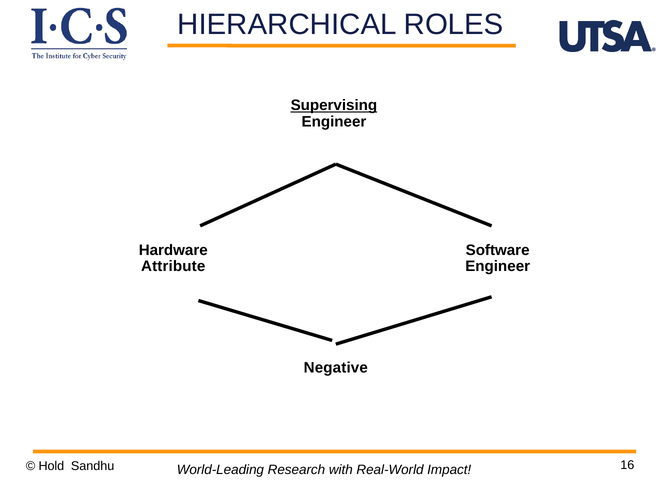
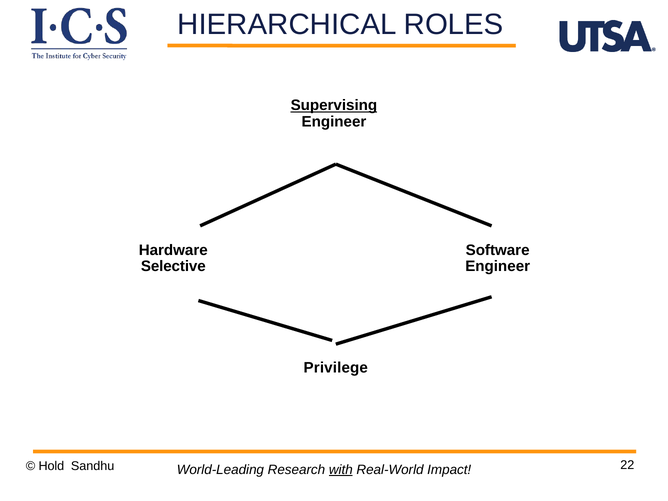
Attribute: Attribute -> Selective
Negative: Negative -> Privilege
16: 16 -> 22
with underline: none -> present
